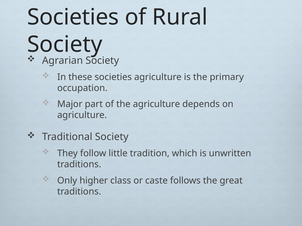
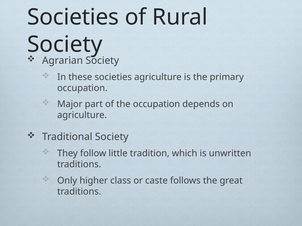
the agriculture: agriculture -> occupation
